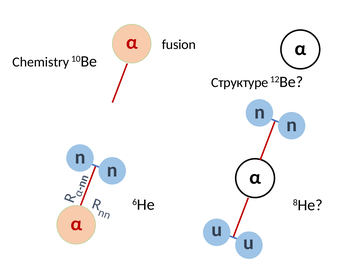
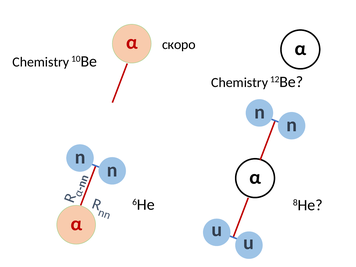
fusion: fusion -> cкоро
Структуре at (240, 83): Структуре -> Chemistry
